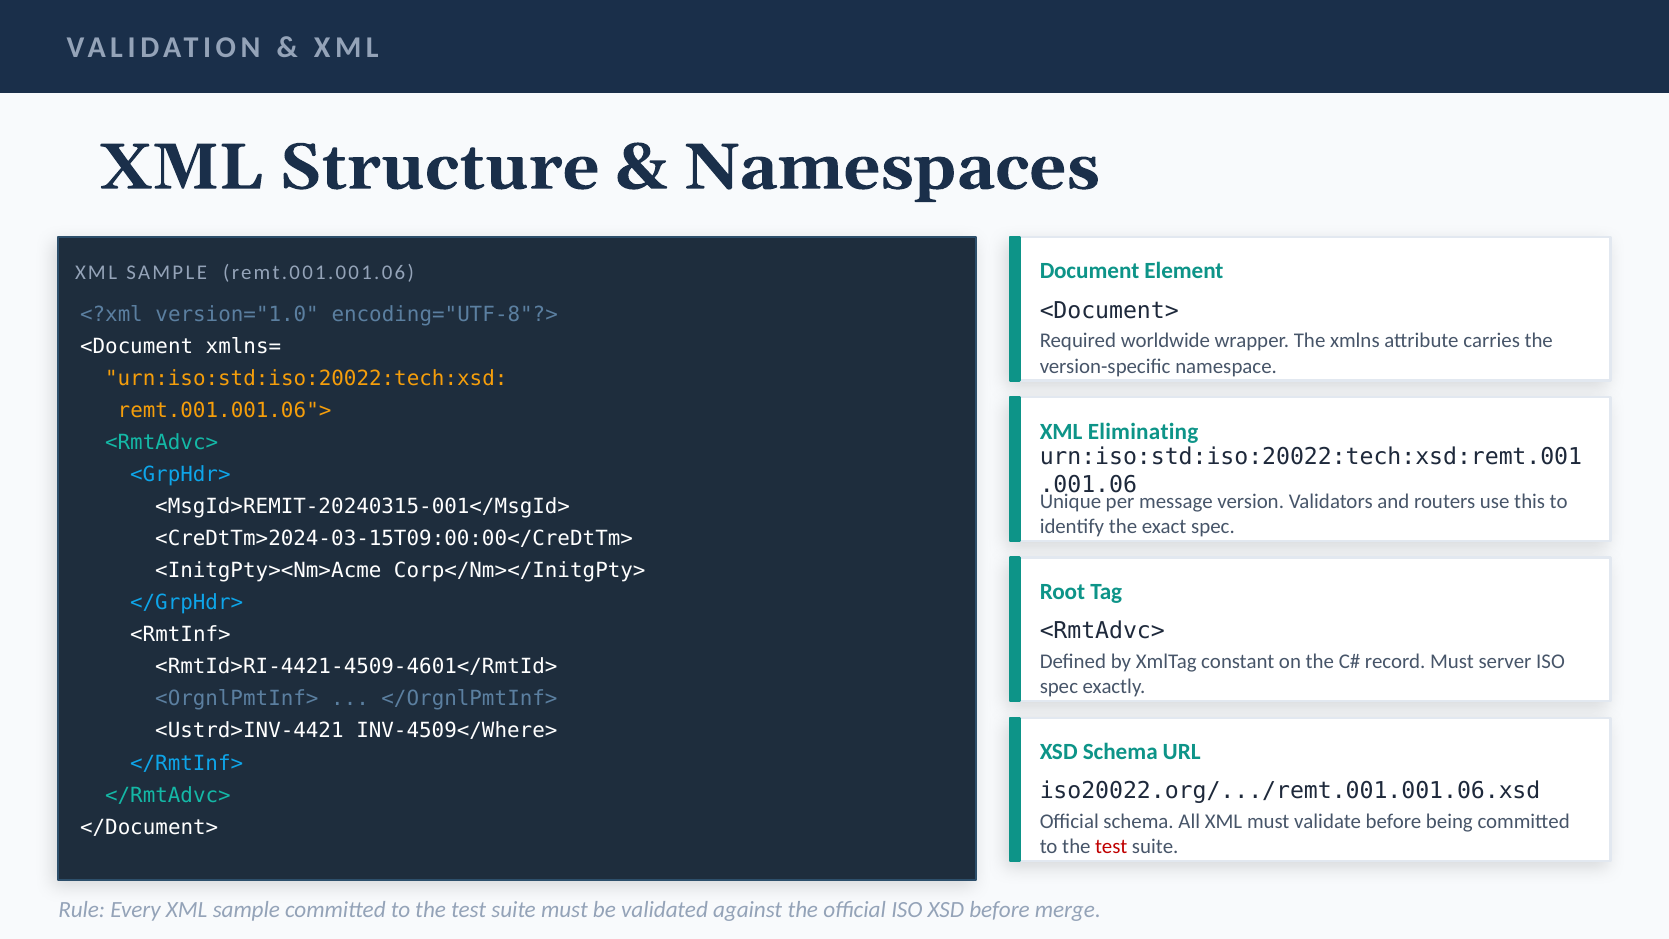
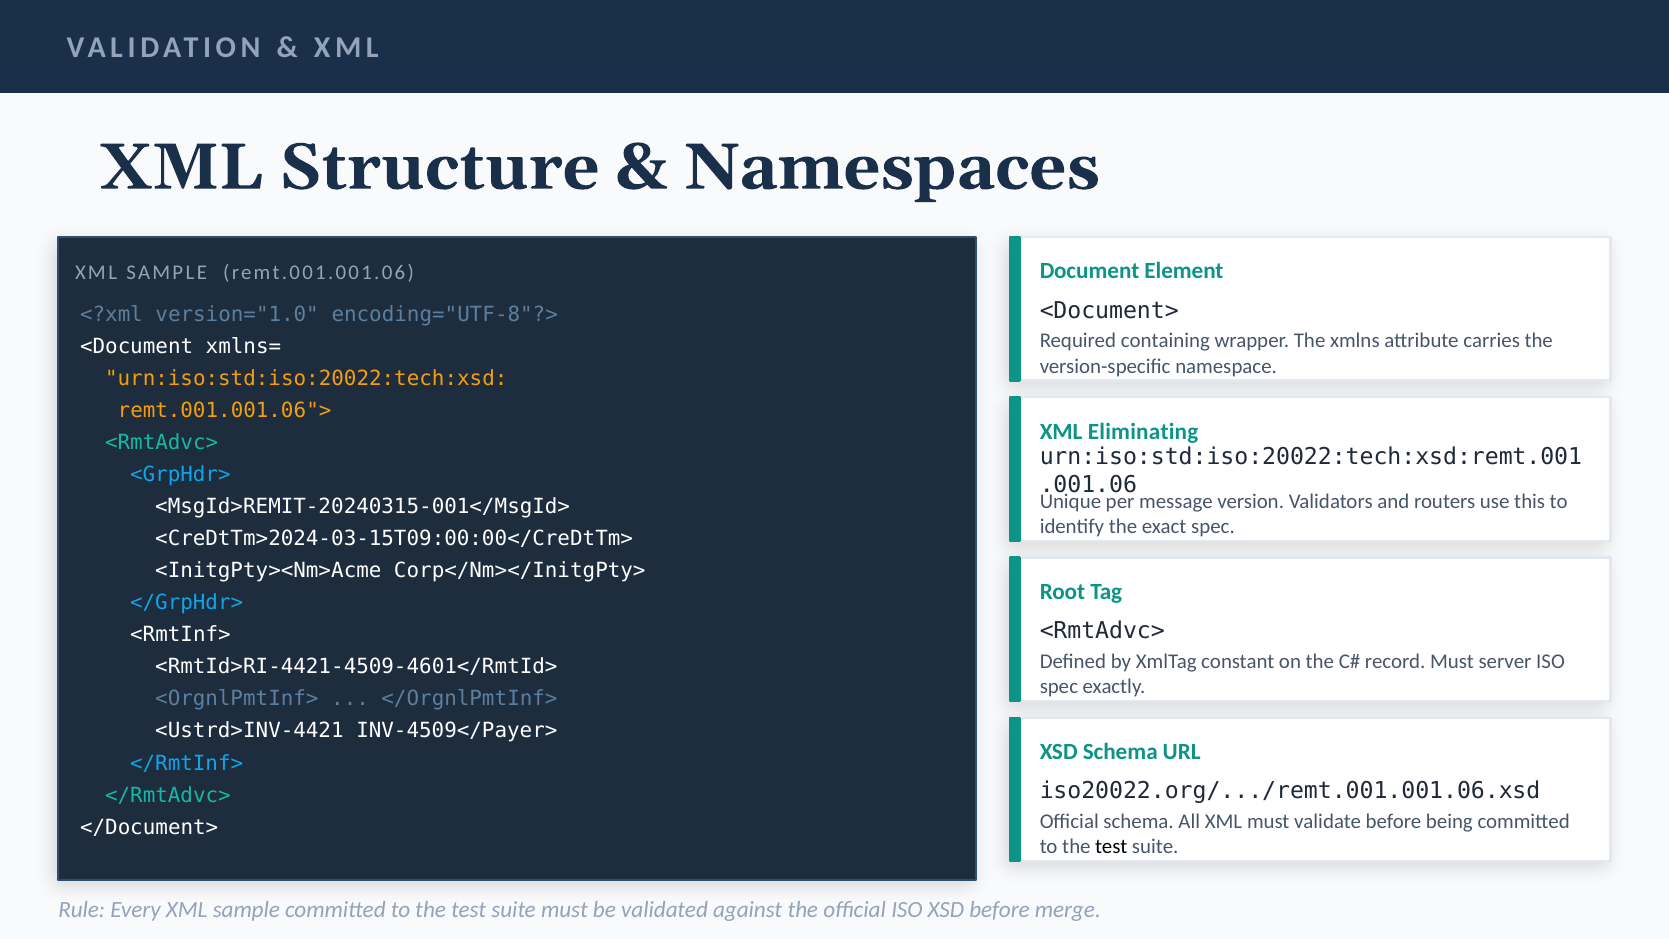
worldwide: worldwide -> containing
INV-4509</Where>: INV-4509</Where> -> INV-4509</Payer>
test at (1111, 847) colour: red -> black
